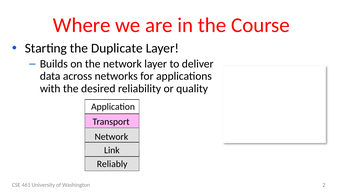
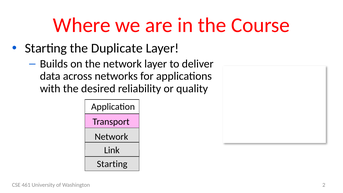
Reliably at (112, 164): Reliably -> Starting
